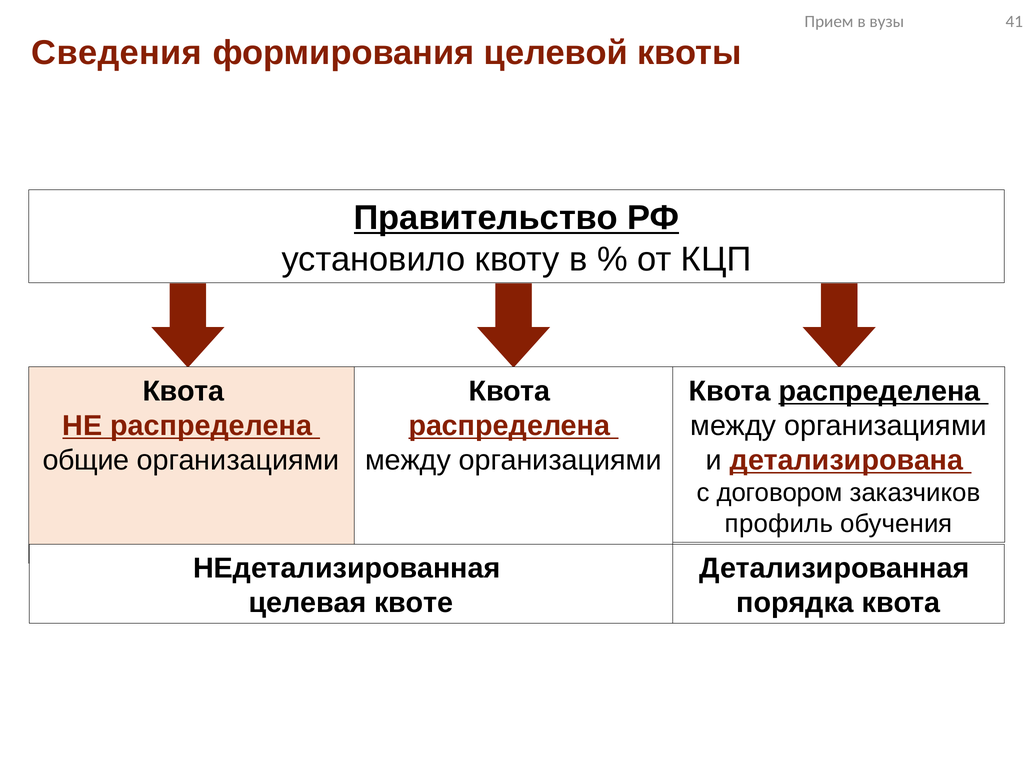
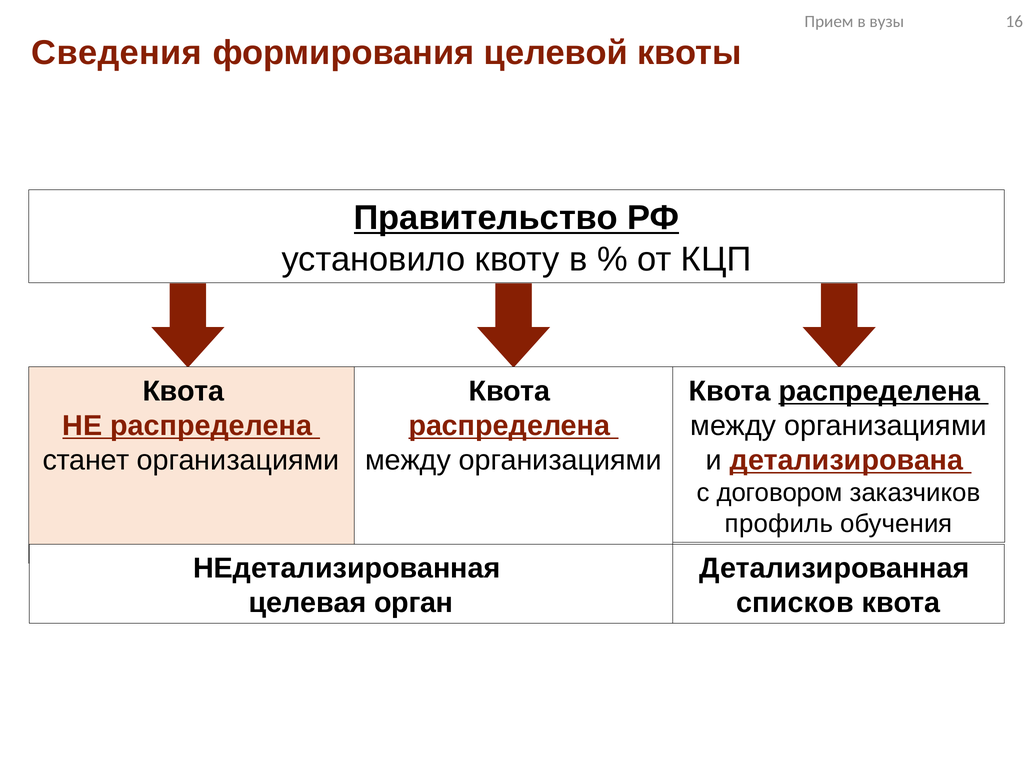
41: 41 -> 16
общие: общие -> станет
квоте: квоте -> орган
порядка: порядка -> списков
